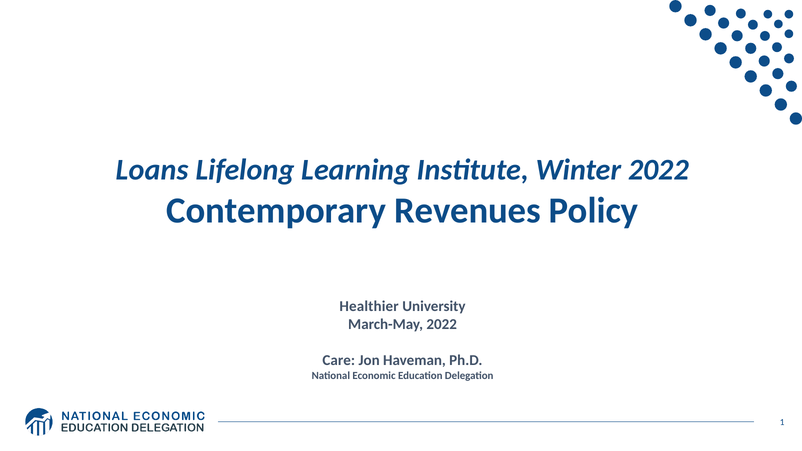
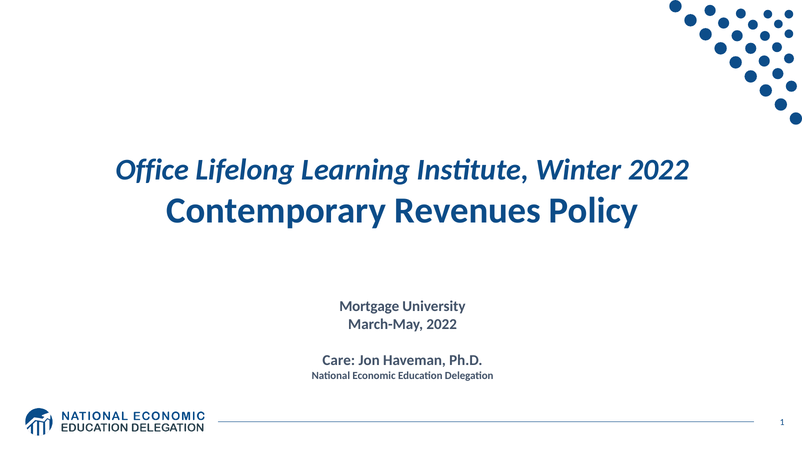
Loans: Loans -> Office
Healthier: Healthier -> Mortgage
